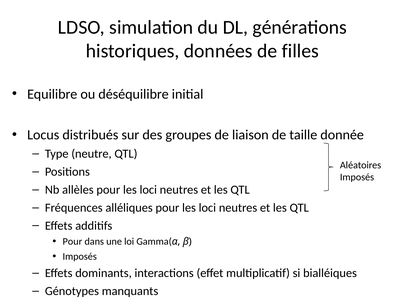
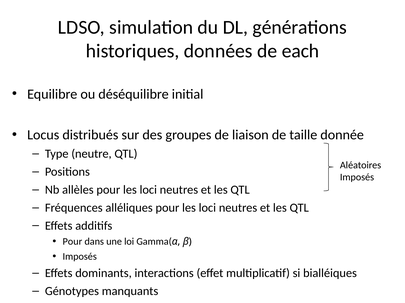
filles: filles -> each
